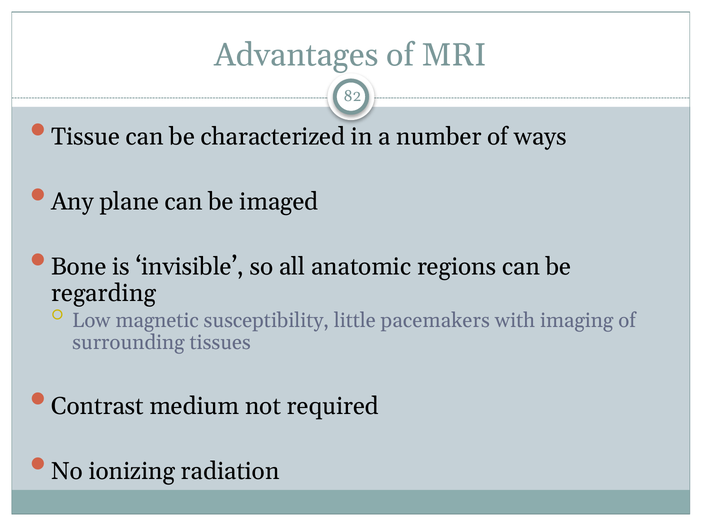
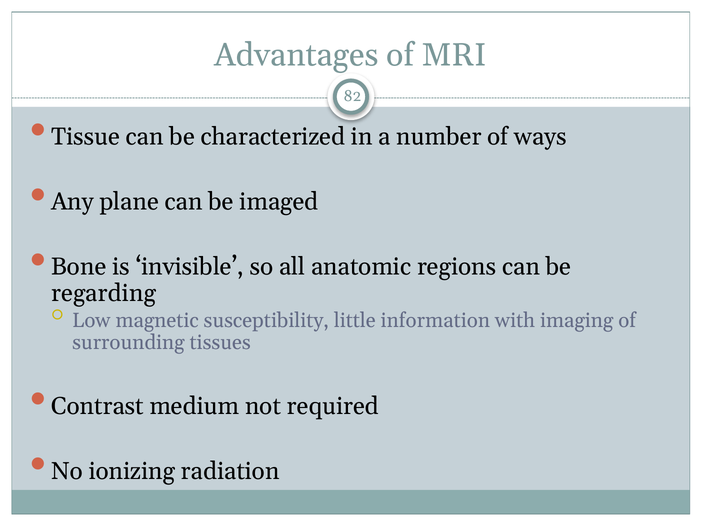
pacemakers: pacemakers -> information
